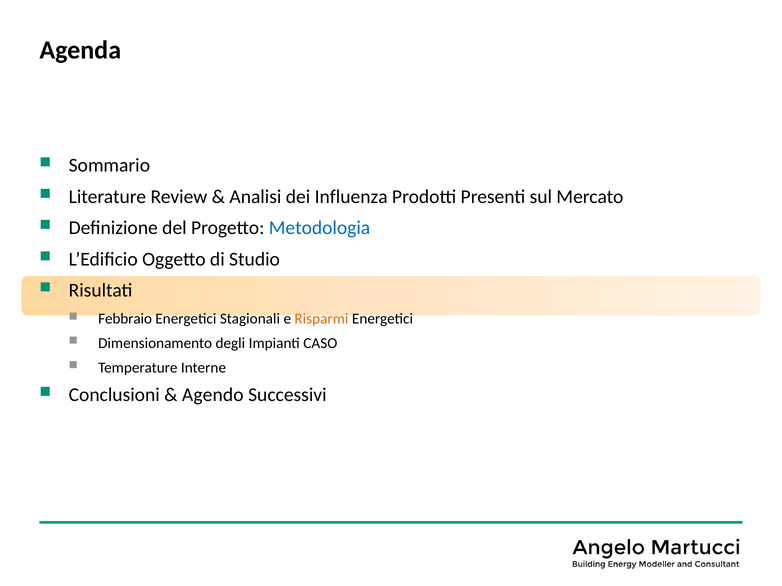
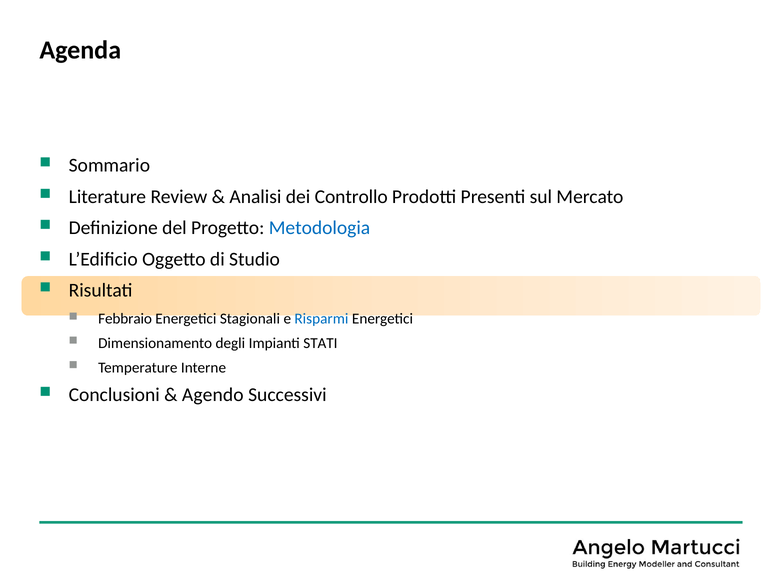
Influenza: Influenza -> Controllo
Risparmi colour: orange -> blue
CASO: CASO -> STATI
